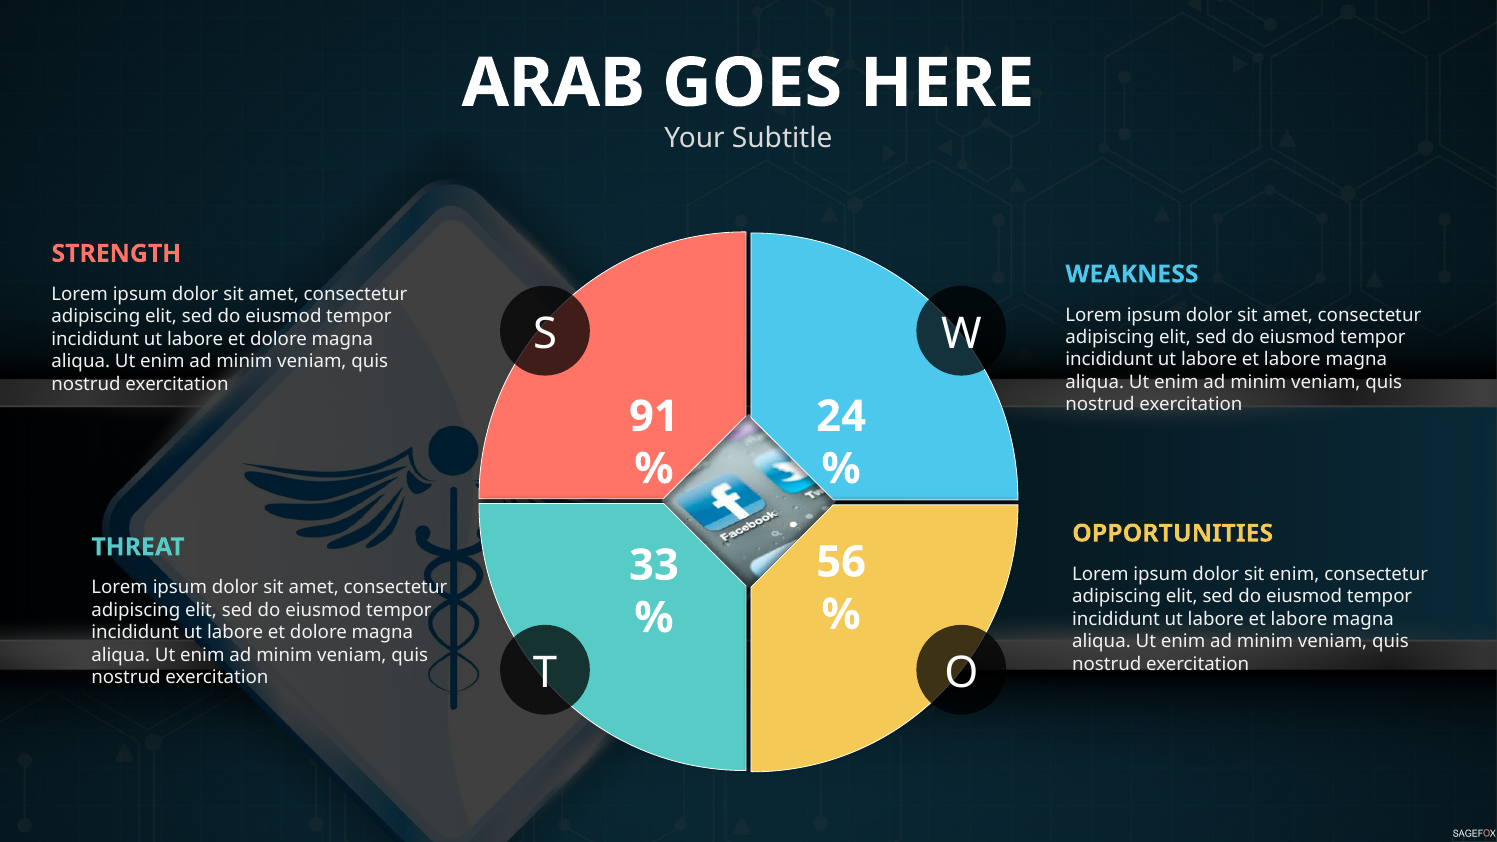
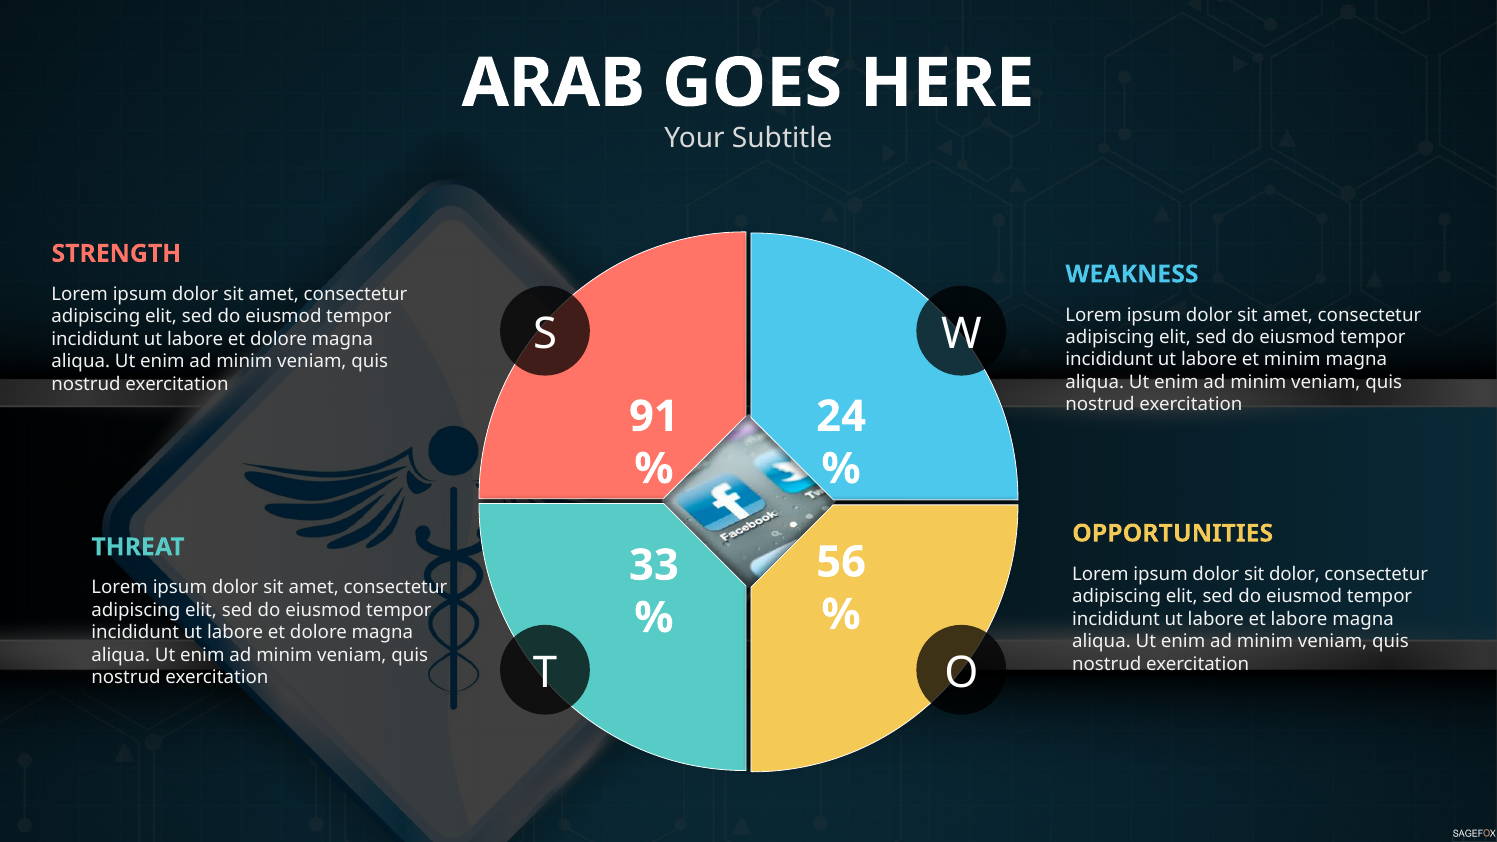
labore at (1292, 360): labore -> minim
sit enim: enim -> dolor
